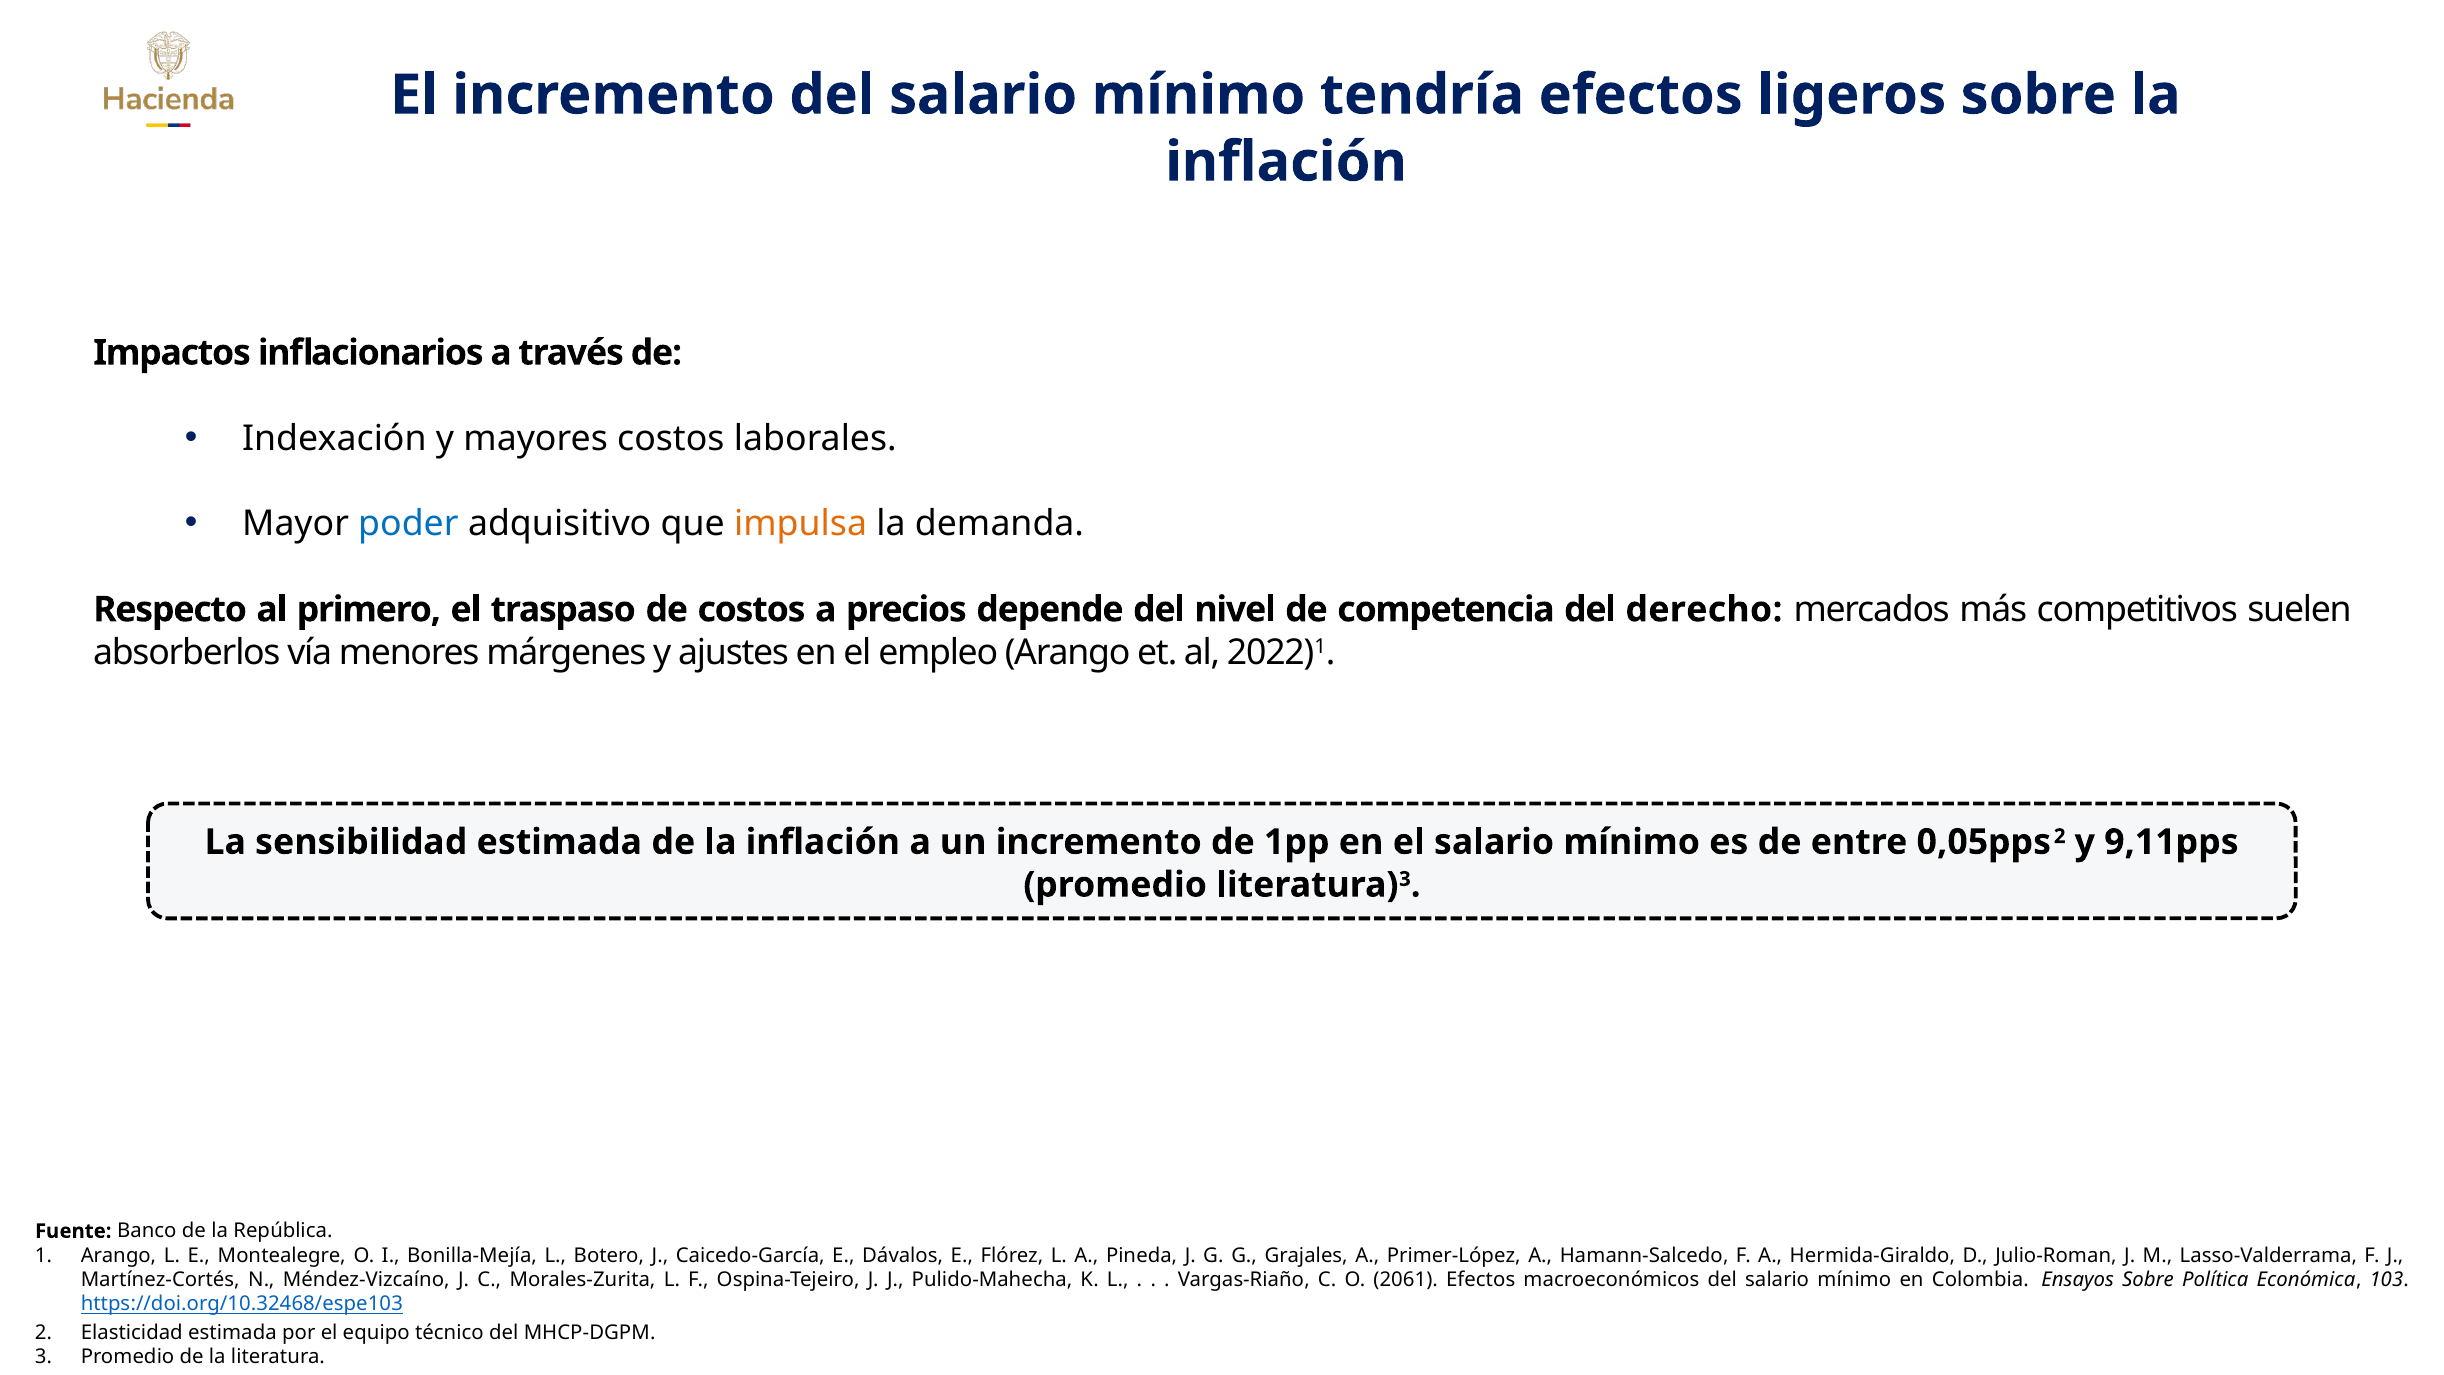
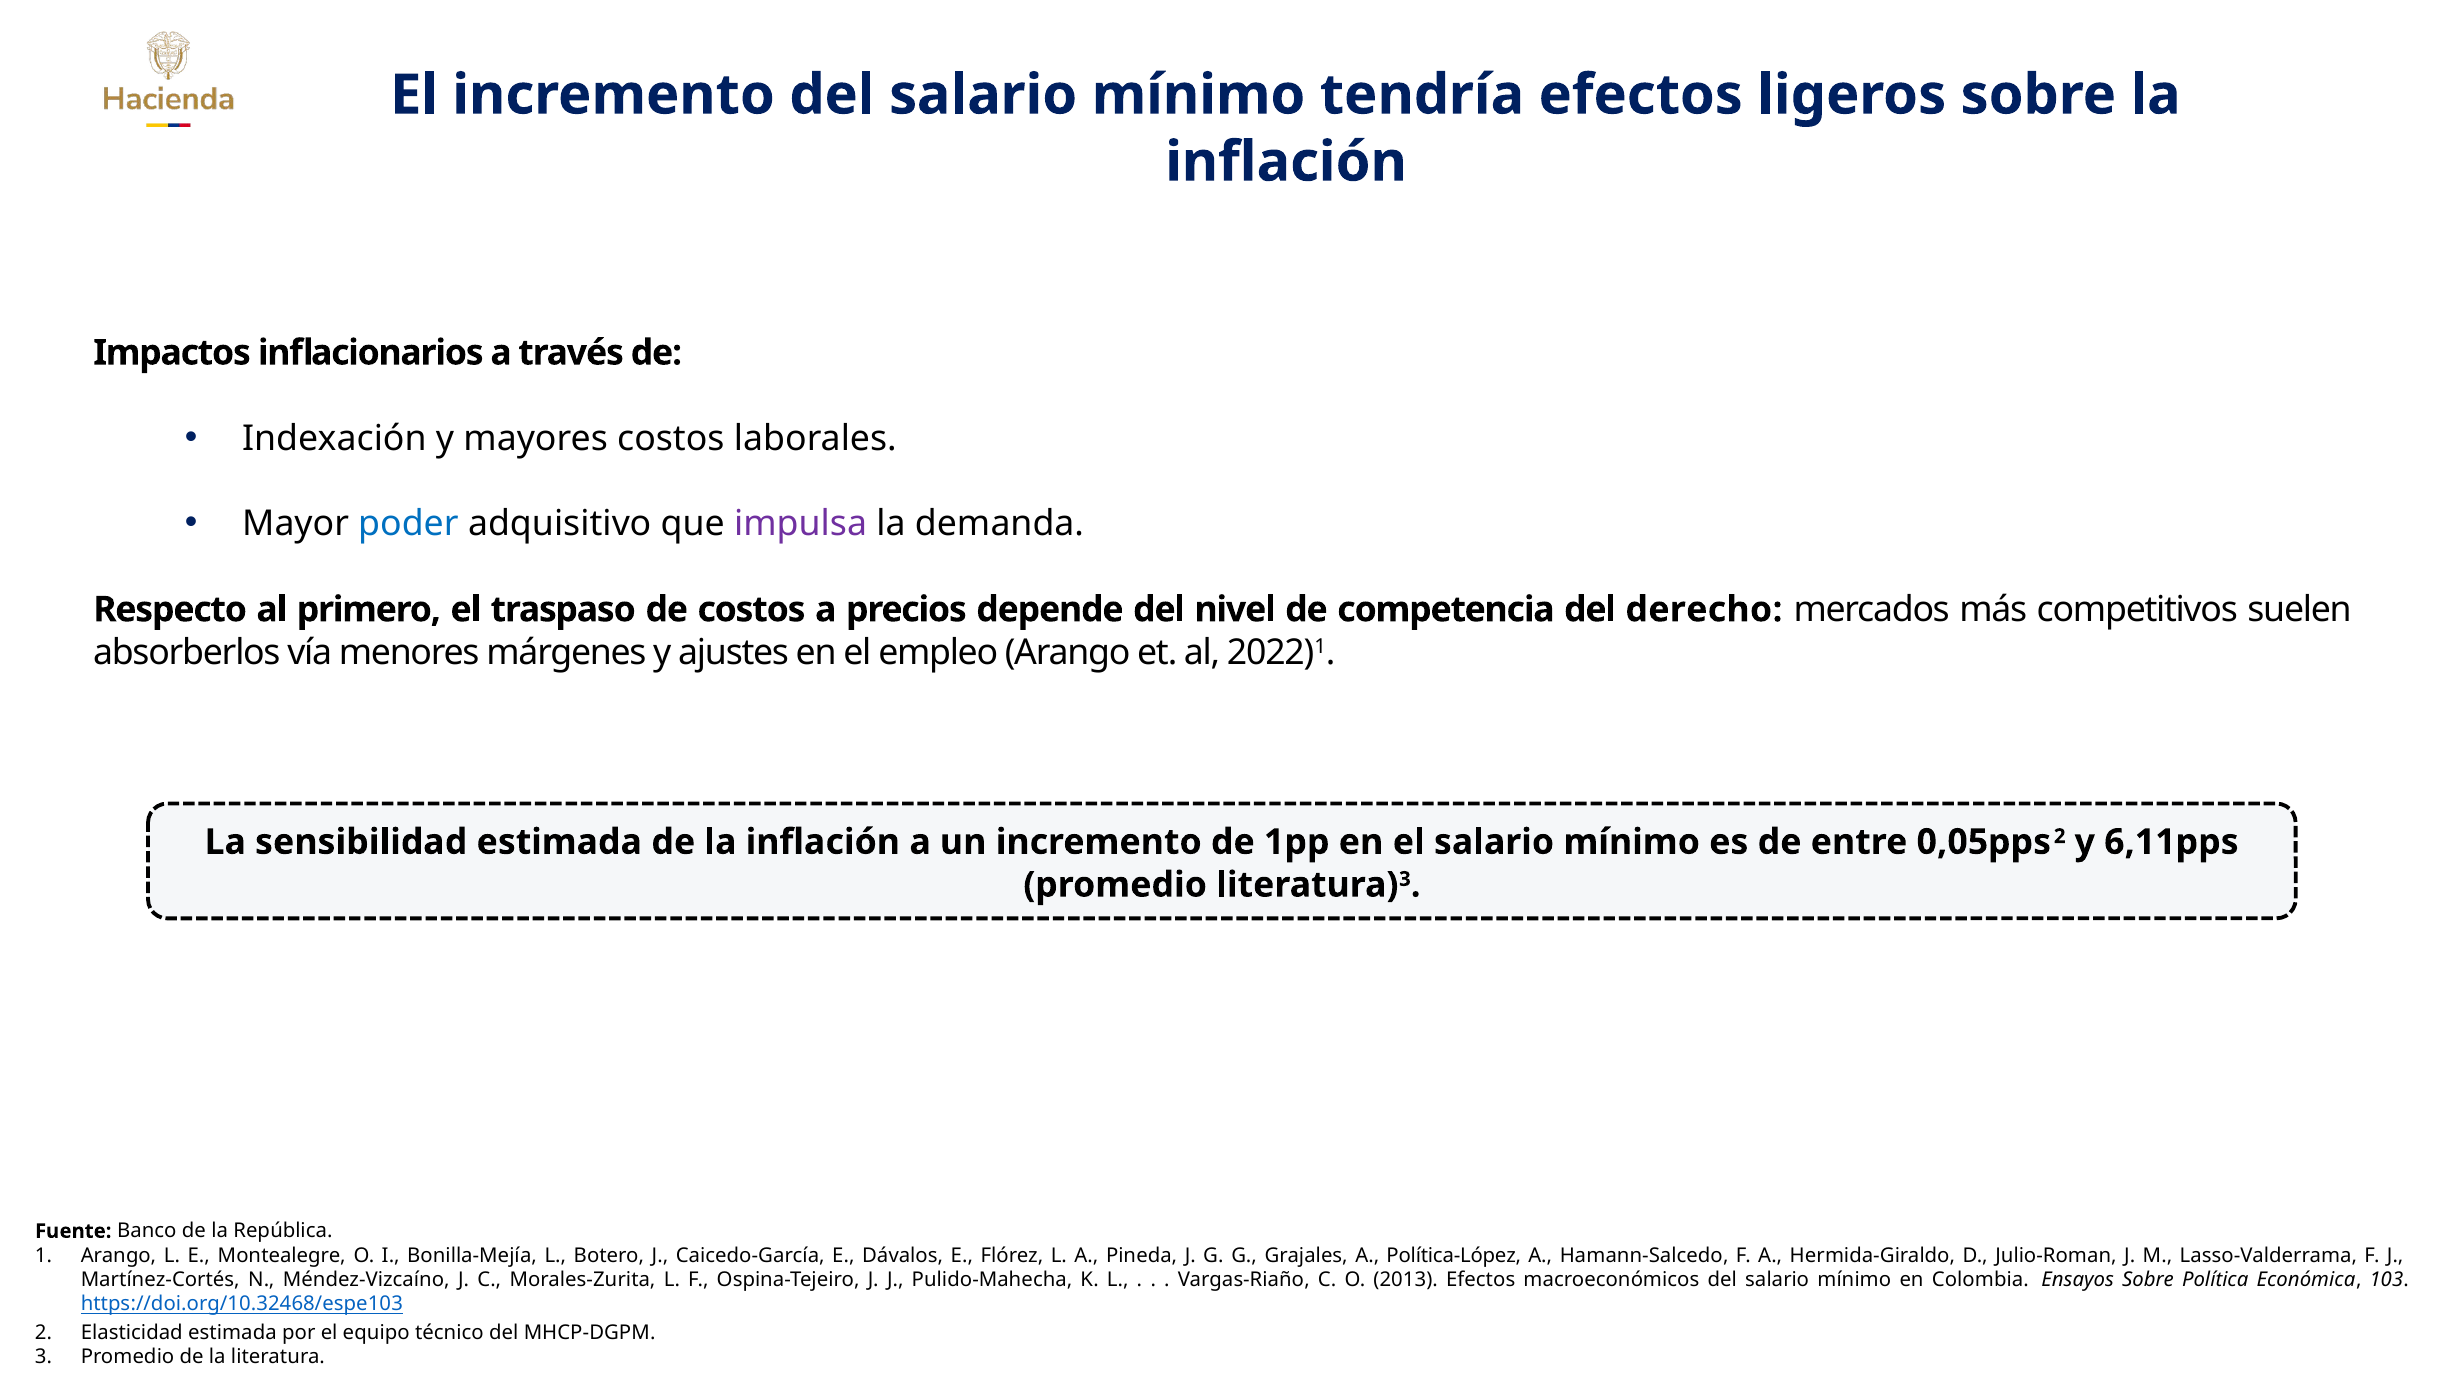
impulsa colour: orange -> purple
9,11pps: 9,11pps -> 6,11pps
Primer-López: Primer-López -> Política-López
2061: 2061 -> 2013
